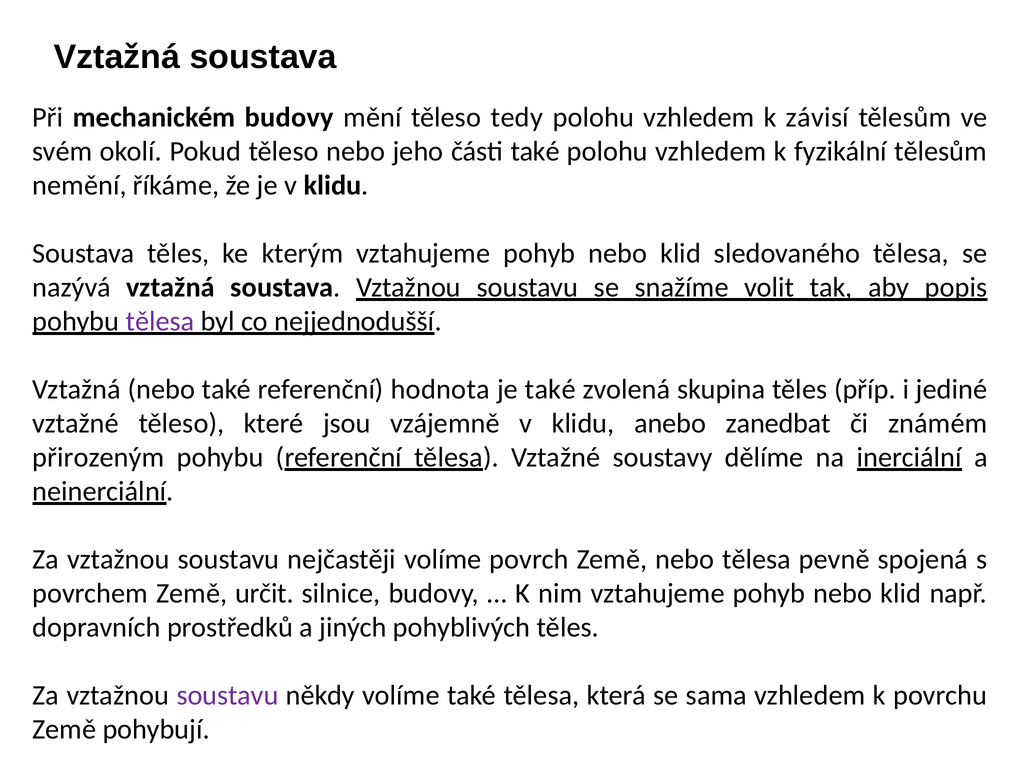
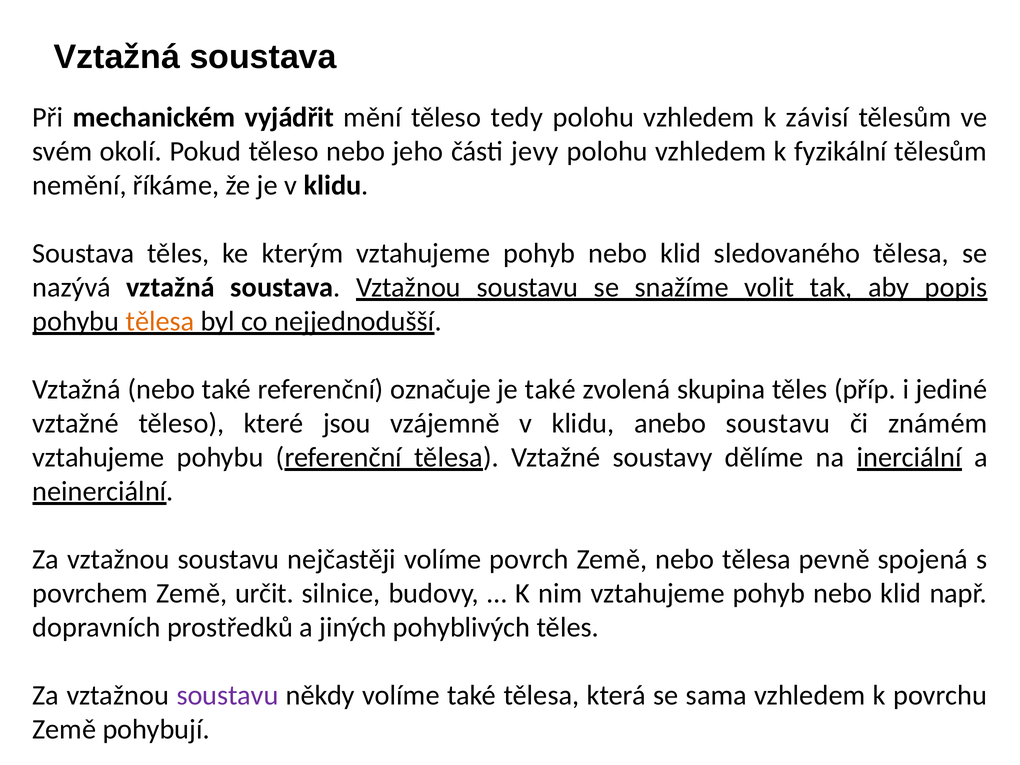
mechanickém budovy: budovy -> vyjádřit
části také: také -> jevy
tělesa at (160, 321) colour: purple -> orange
hodnota: hodnota -> označuje
anebo zanedbat: zanedbat -> soustavu
přirozeným at (98, 457): přirozeným -> vztahujeme
